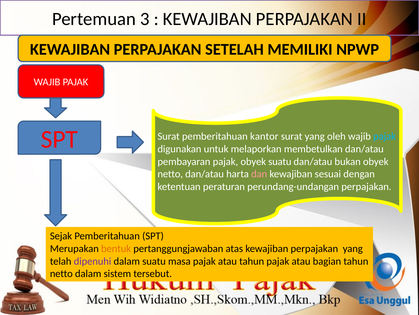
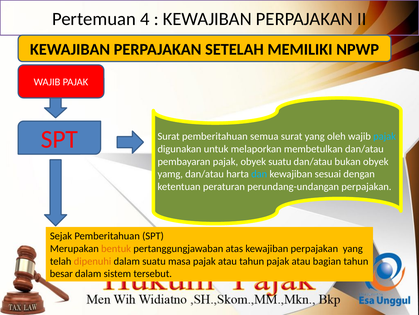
3: 3 -> 4
kantor: kantor -> semua
netto at (170, 174): netto -> yamg
dan colour: pink -> light blue
dipenuhi colour: purple -> orange
netto at (61, 273): netto -> besar
